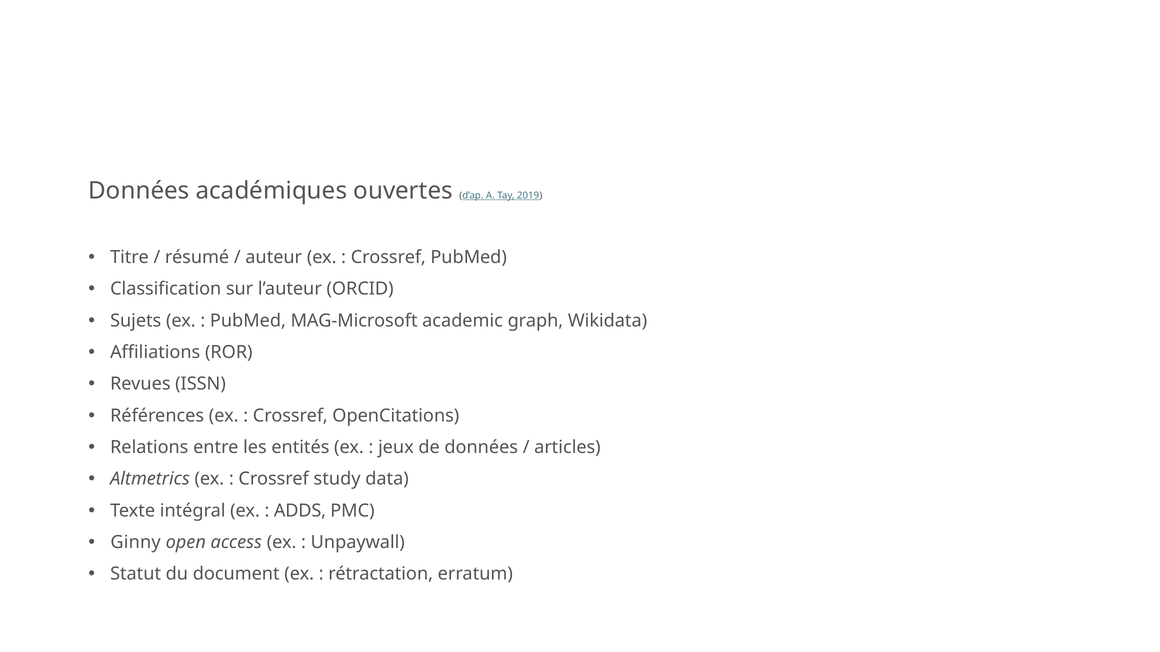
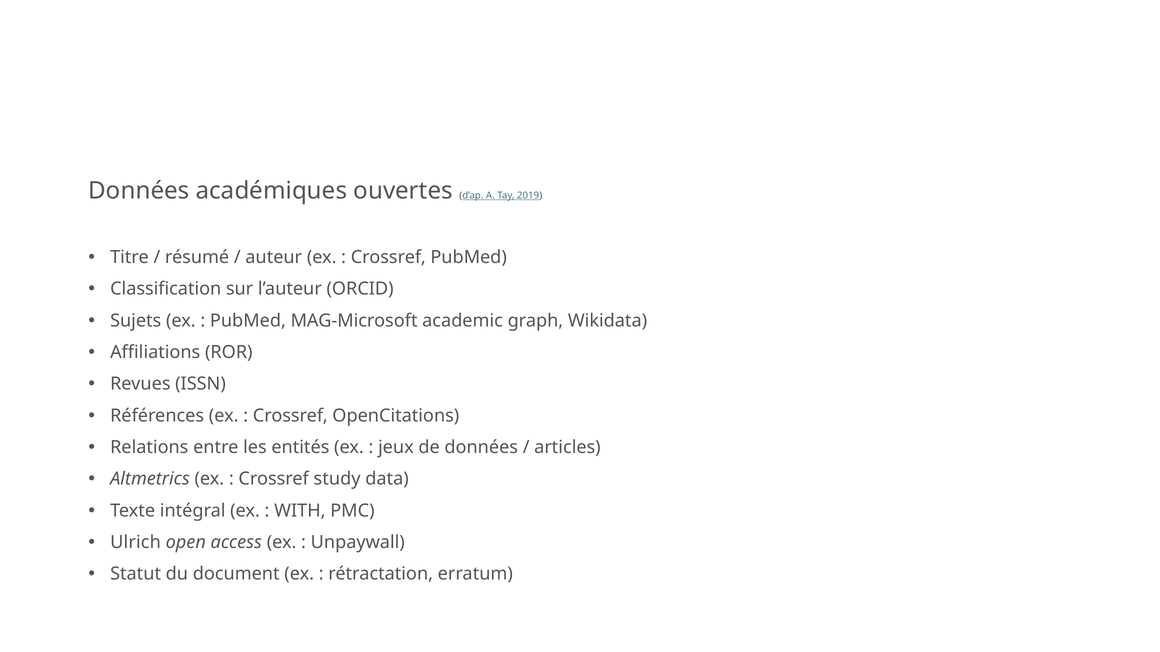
ADDS: ADDS -> WITH
Ginny: Ginny -> Ulrich
